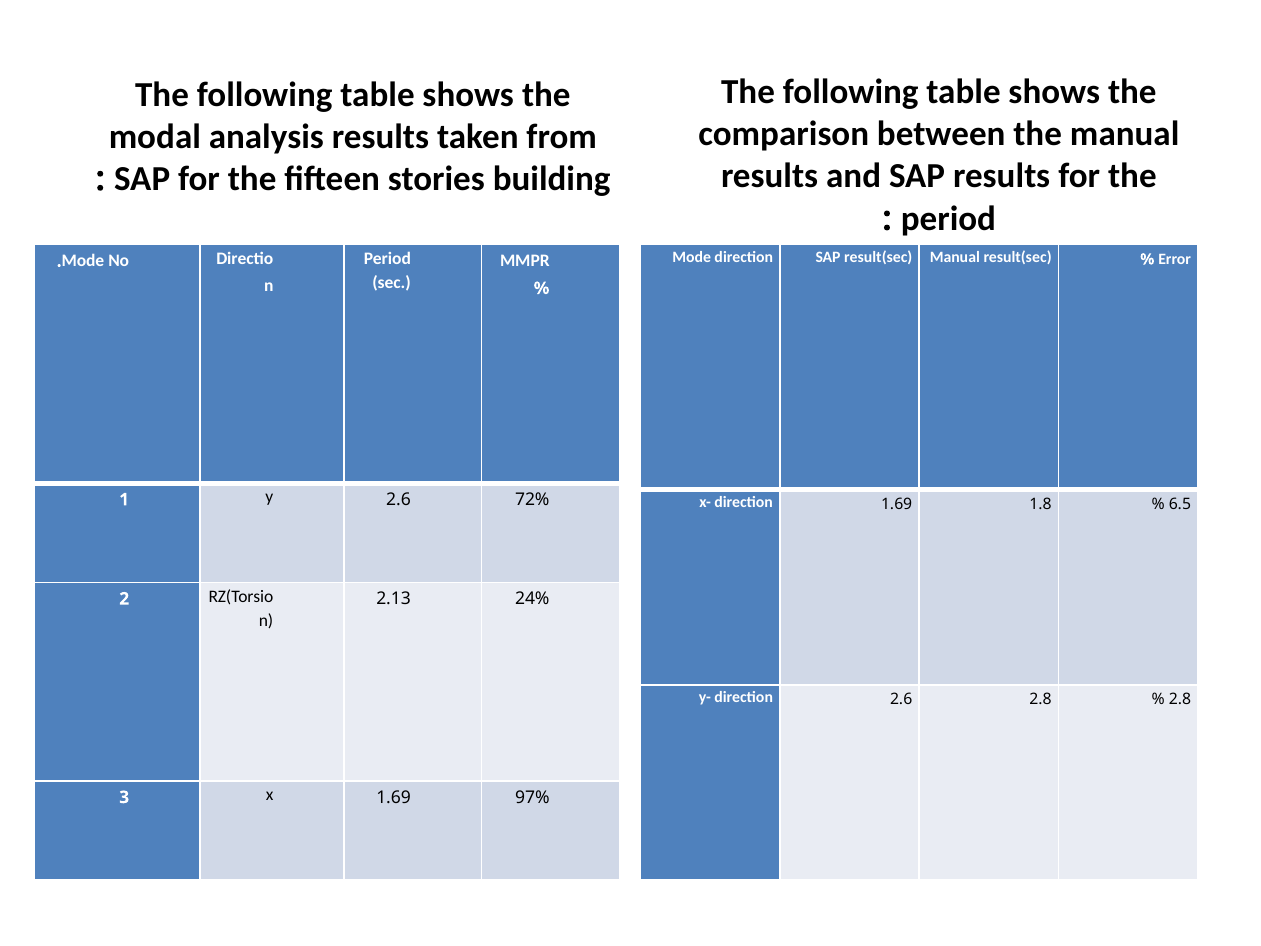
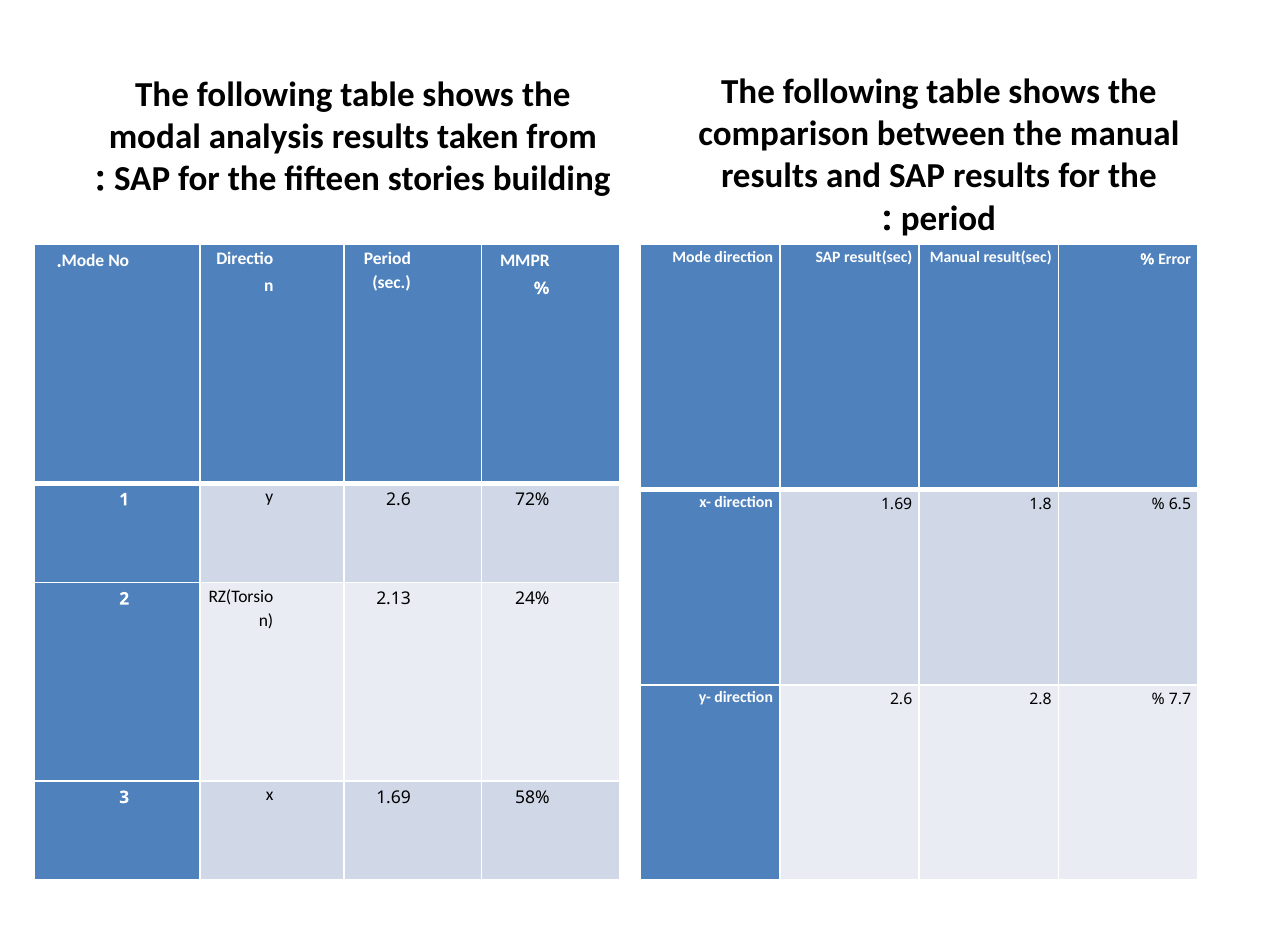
2.8 2.8: 2.8 -> 7.7
97%: 97% -> 58%
